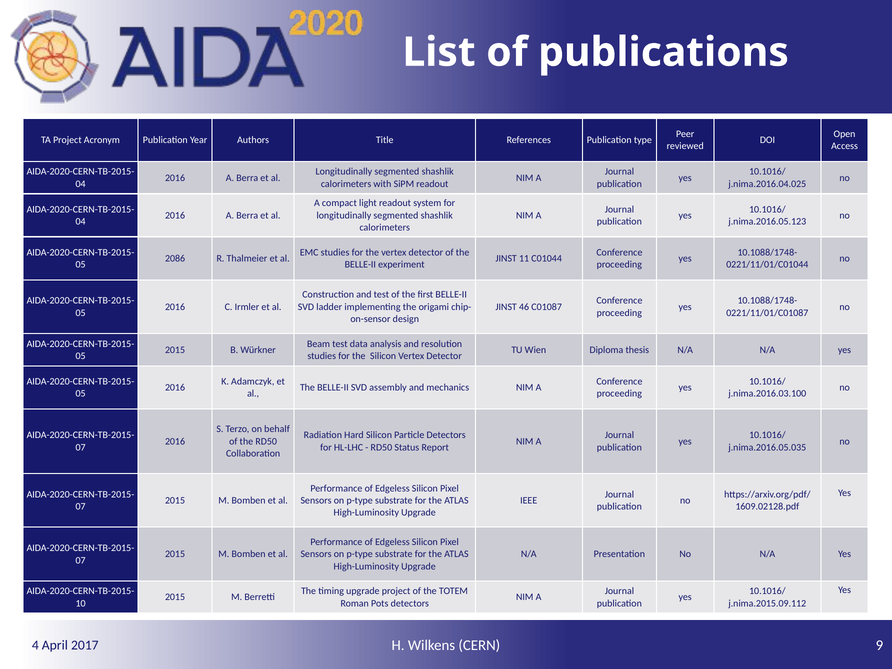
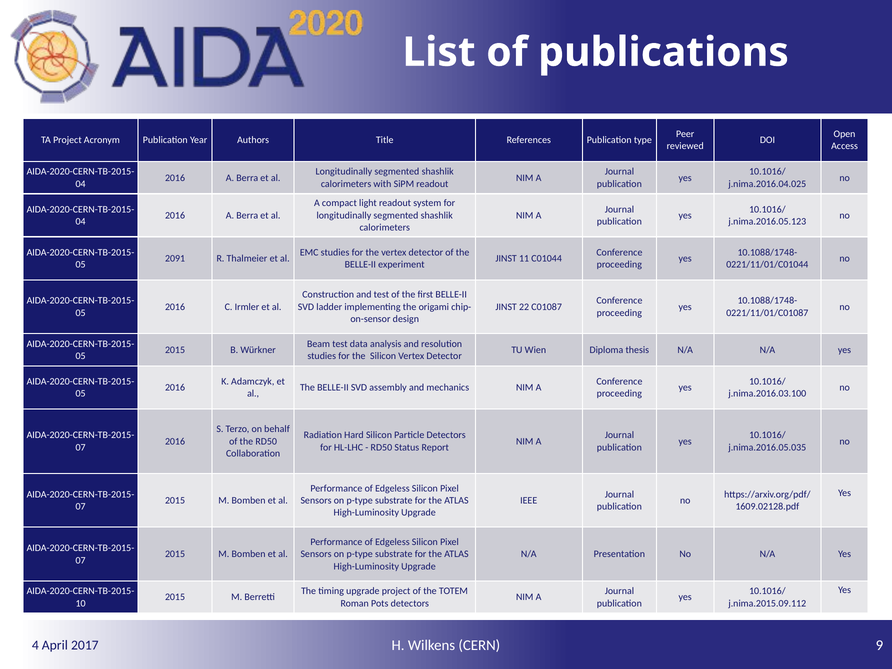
2086: 2086 -> 2091
46: 46 -> 22
